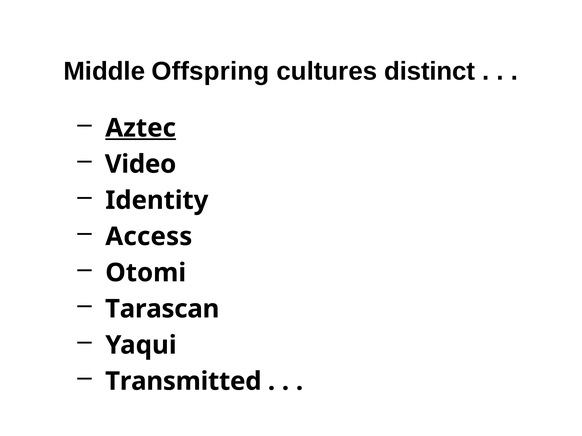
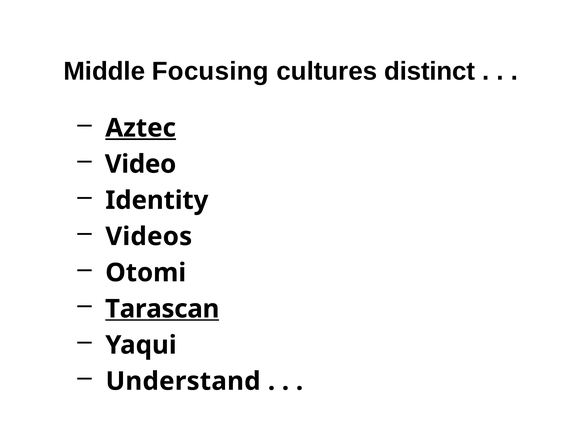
Offspring: Offspring -> Focusing
Access: Access -> Videos
Tarascan underline: none -> present
Transmitted: Transmitted -> Understand
